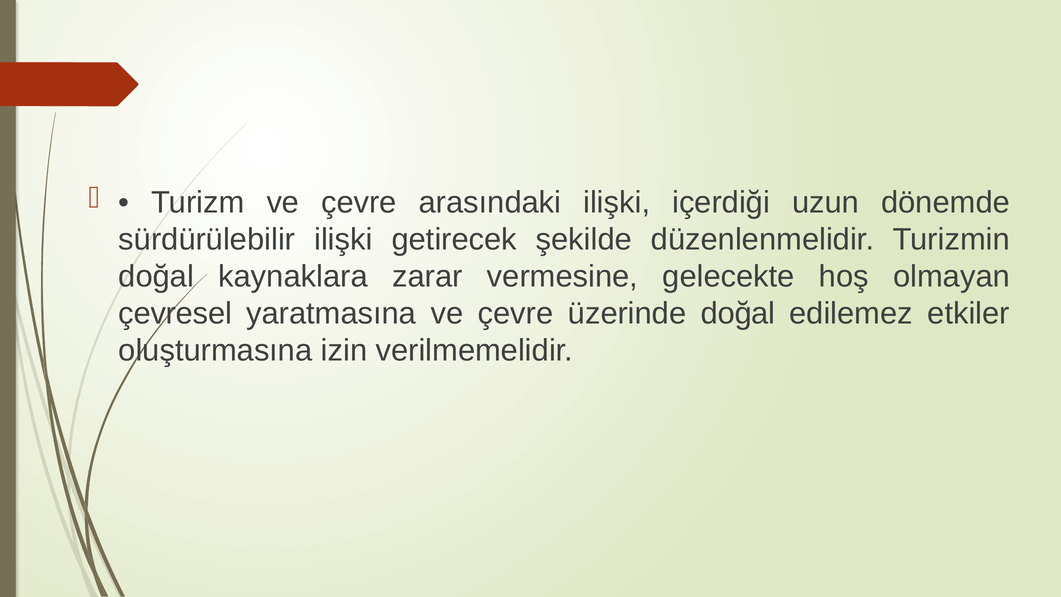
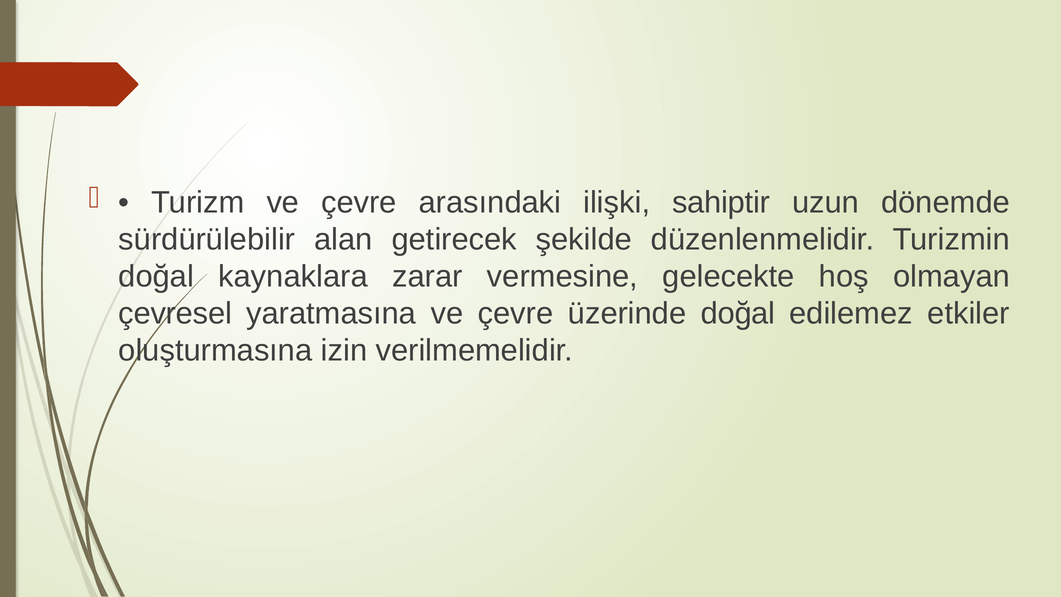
içerdiği: içerdiği -> sahiptir
sürdürülebilir ilişki: ilişki -> alan
